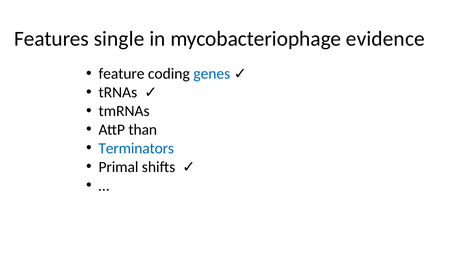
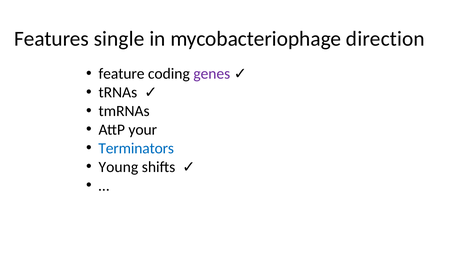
evidence: evidence -> direction
genes colour: blue -> purple
than: than -> your
Primal: Primal -> Young
